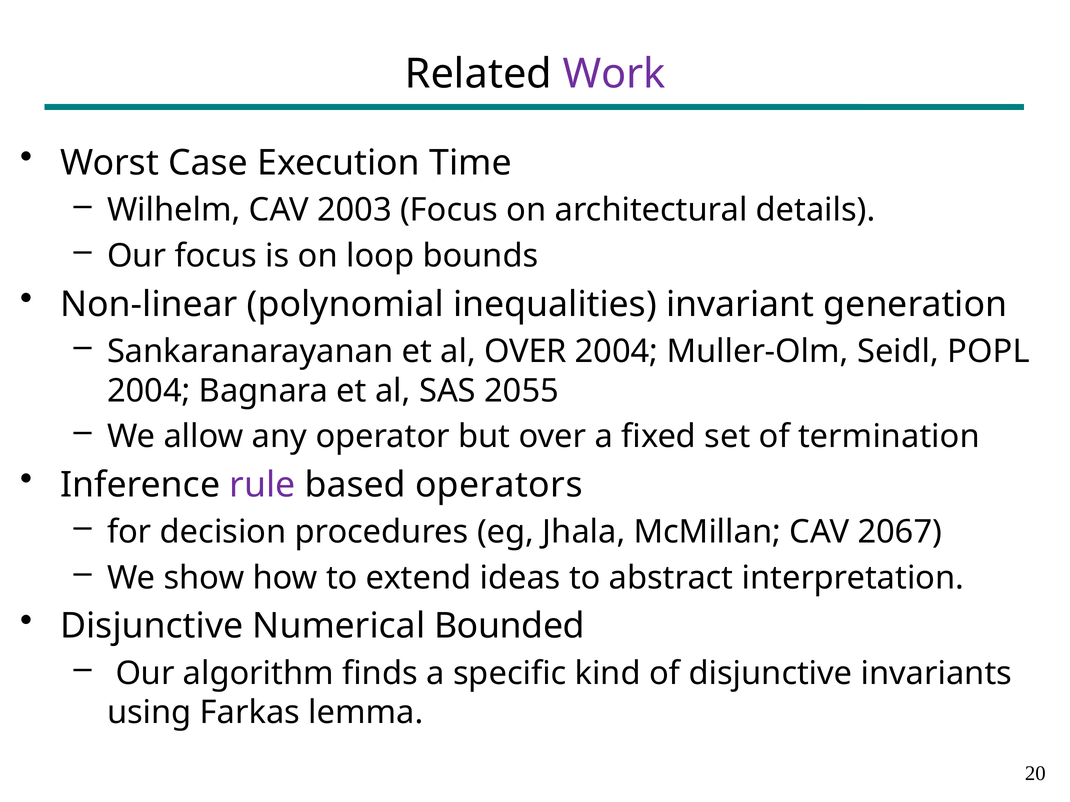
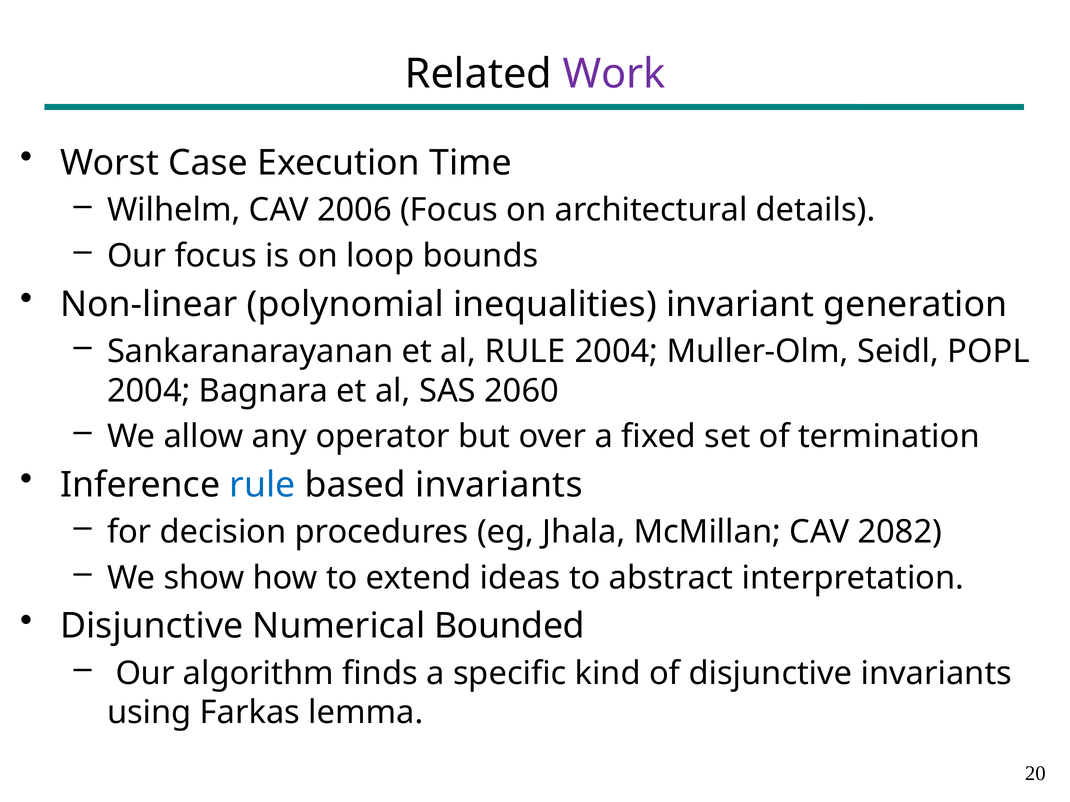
2003: 2003 -> 2006
al OVER: OVER -> RULE
2055: 2055 -> 2060
rule at (262, 485) colour: purple -> blue
based operators: operators -> invariants
2067: 2067 -> 2082
